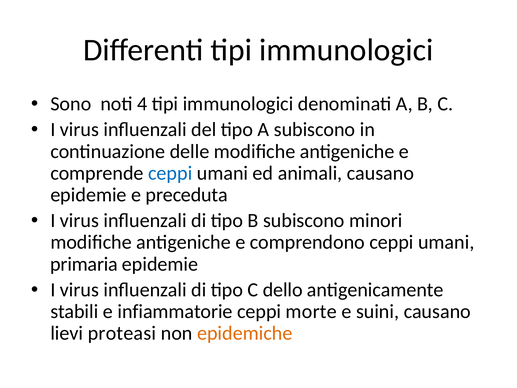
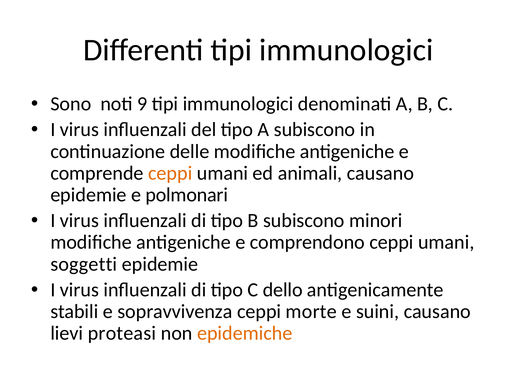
4: 4 -> 9
ceppi at (170, 173) colour: blue -> orange
preceduta: preceduta -> polmonari
primaria: primaria -> soggetti
infiammatorie: infiammatorie -> sopravvivenza
